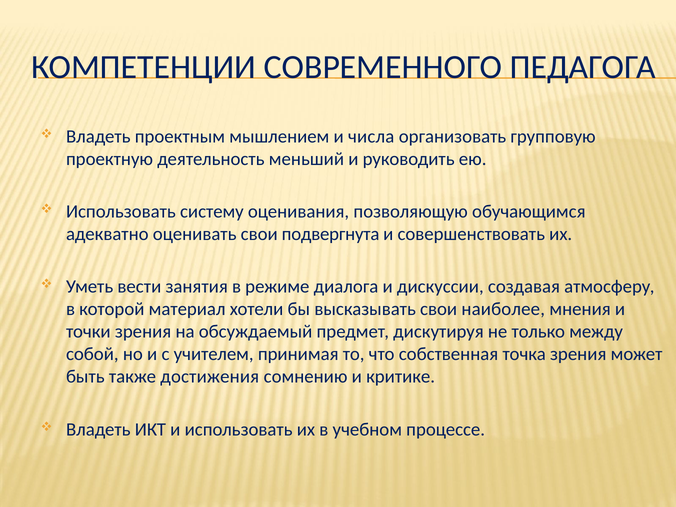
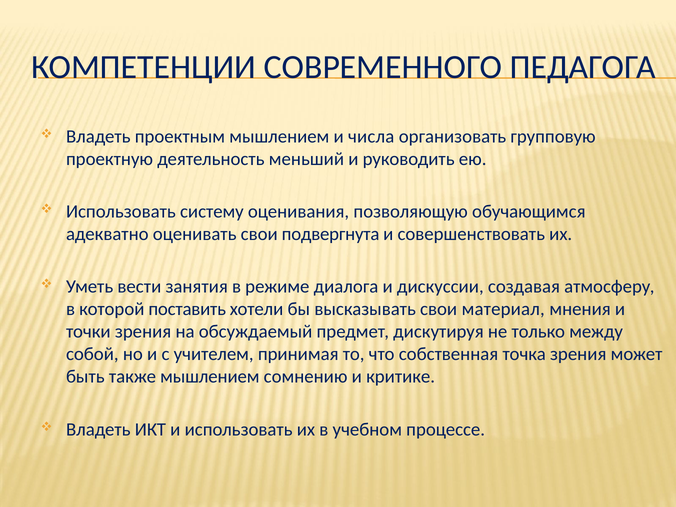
материал: материал -> поставить
наиболее: наиболее -> материал
также достижения: достижения -> мышлением
